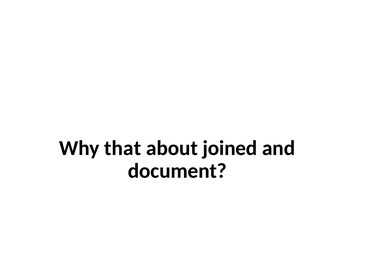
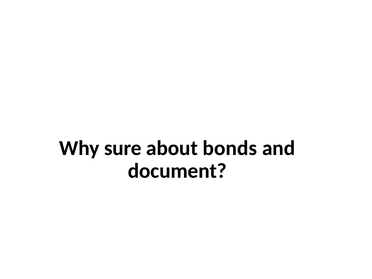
that: that -> sure
joined: joined -> bonds
